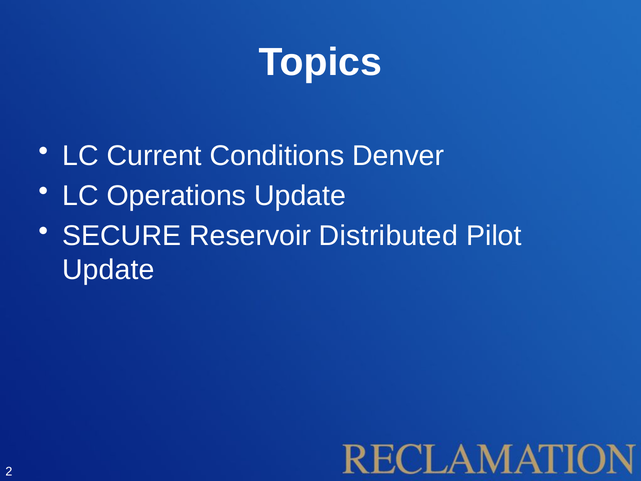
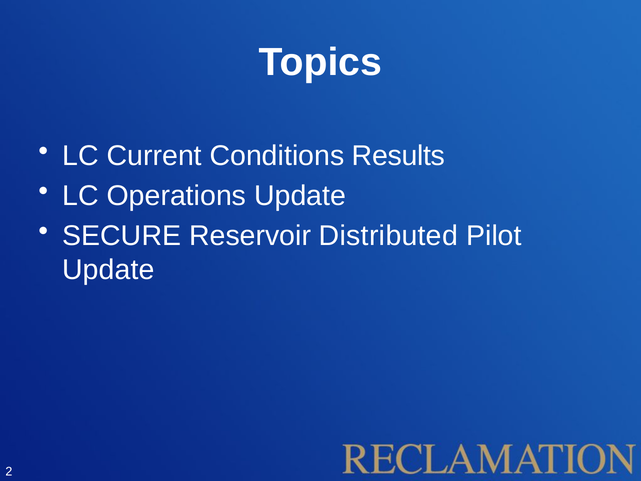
Denver: Denver -> Results
